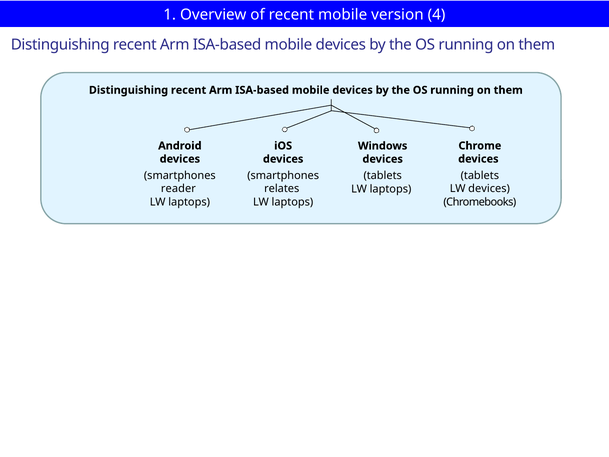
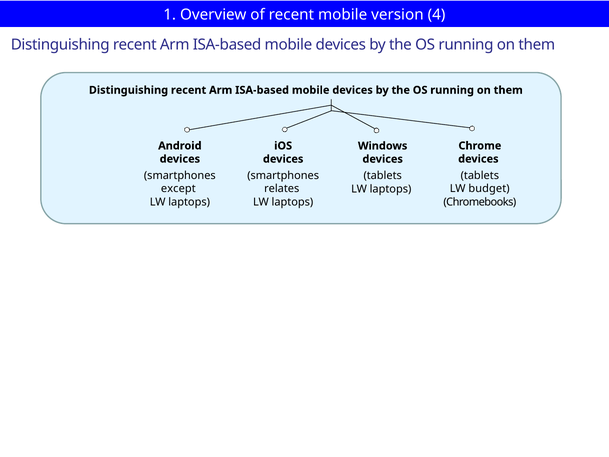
reader: reader -> except
LW devices: devices -> budget
